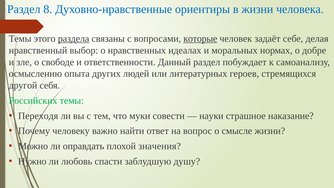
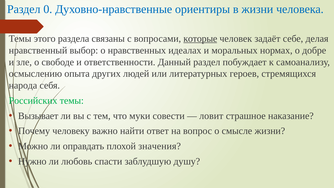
8: 8 -> 0
раздела underline: present -> none
другой: другой -> народа
Переходя: Переходя -> Вызывает
науки: науки -> ловит
